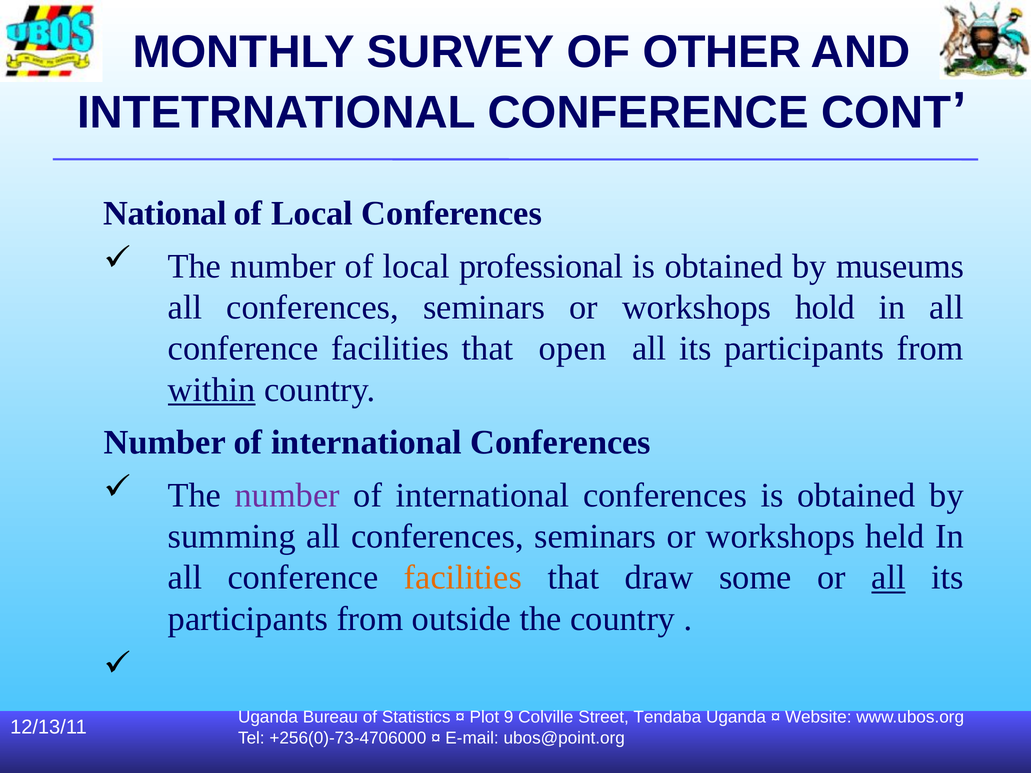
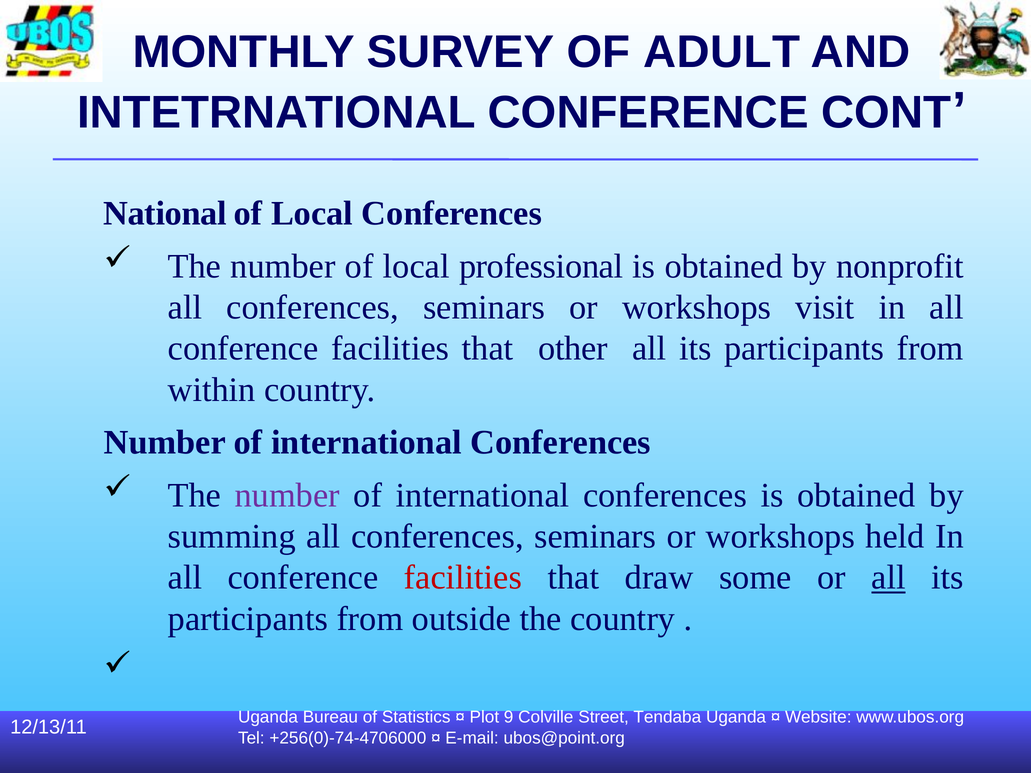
OTHER: OTHER -> ADULT
museums: museums -> nonprofit
hold: hold -> visit
open: open -> other
within underline: present -> none
facilities at (463, 578) colour: orange -> red
+256(0)-73-4706000: +256(0)-73-4706000 -> +256(0)-74-4706000
